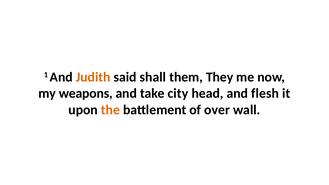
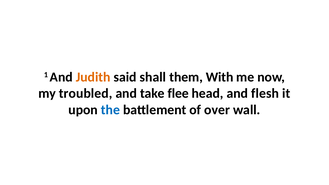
They: They -> With
weapons: weapons -> troubled
city: city -> flee
the colour: orange -> blue
